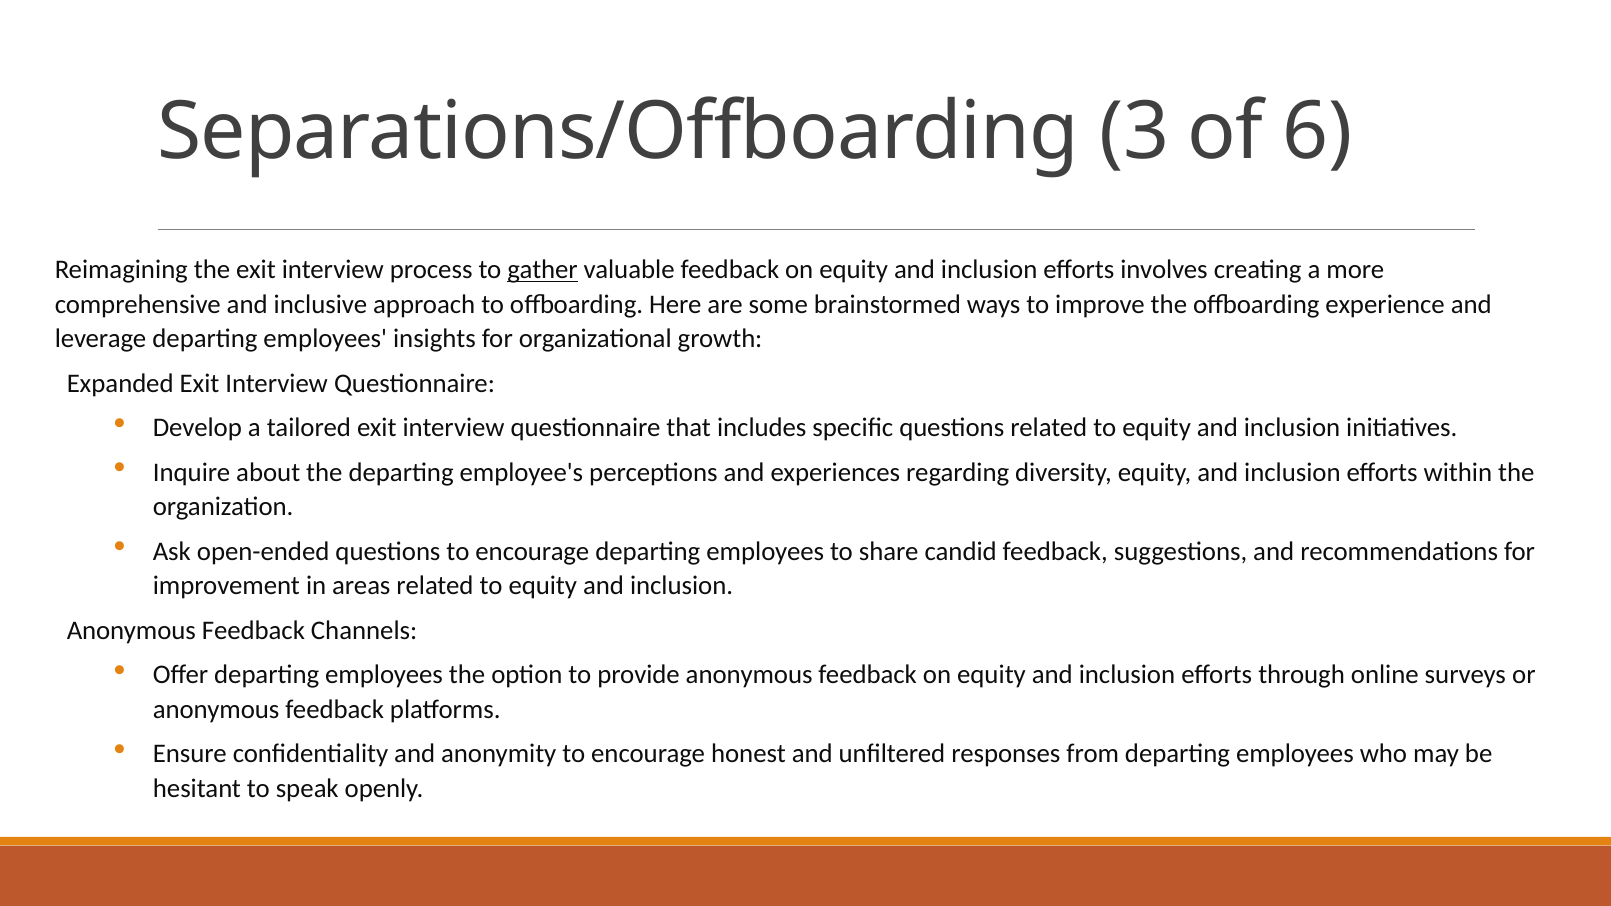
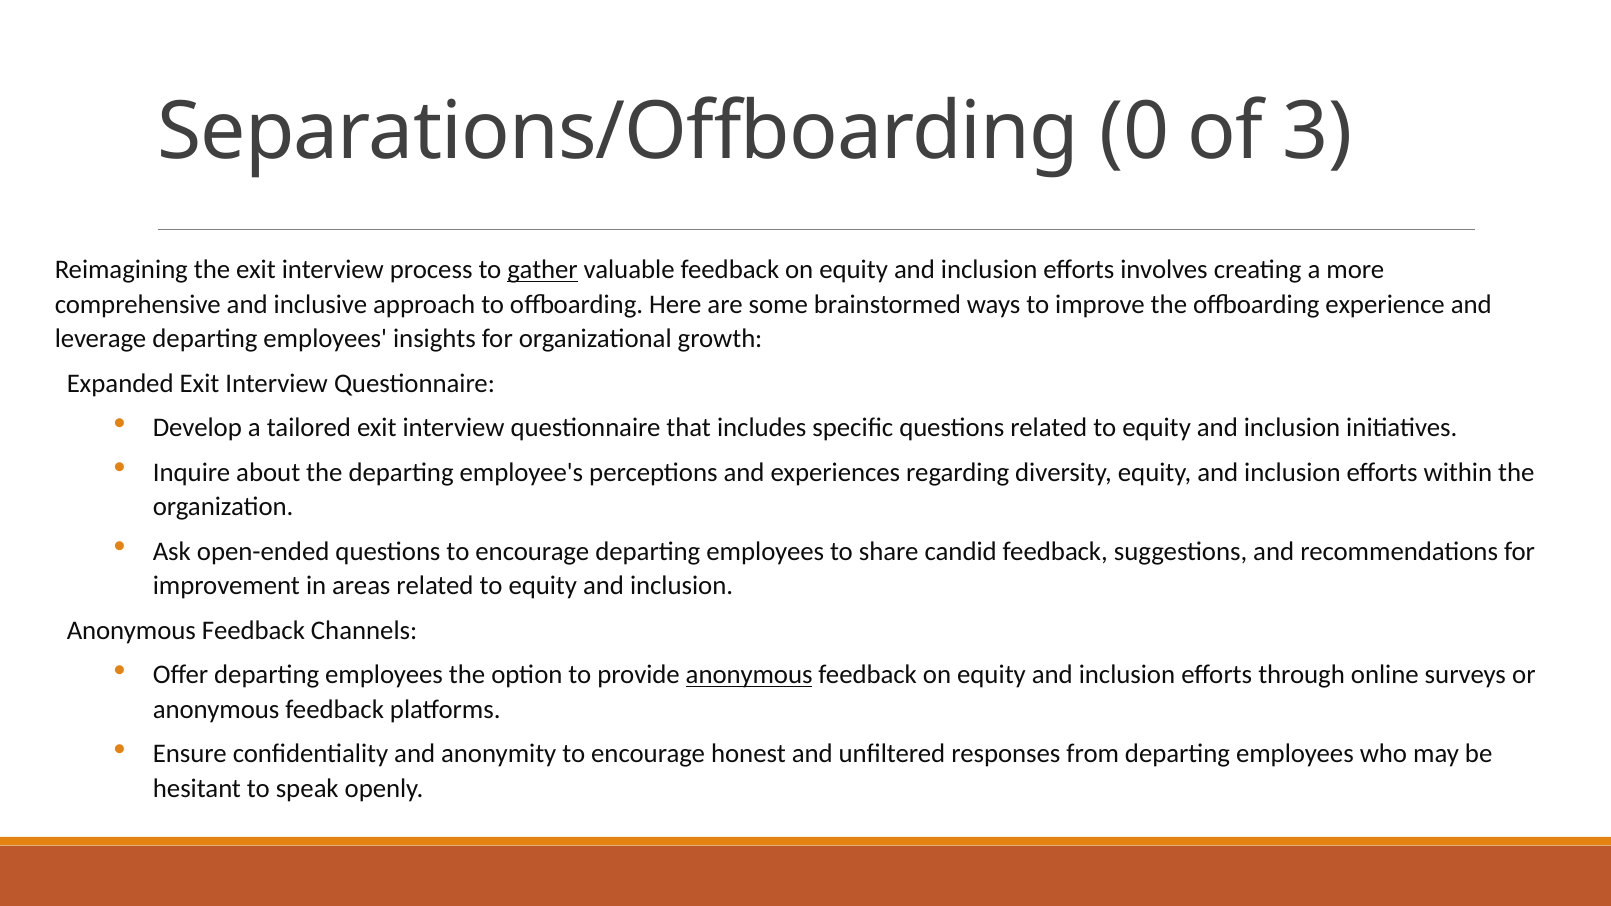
3: 3 -> 0
6: 6 -> 3
anonymous at (749, 675) underline: none -> present
